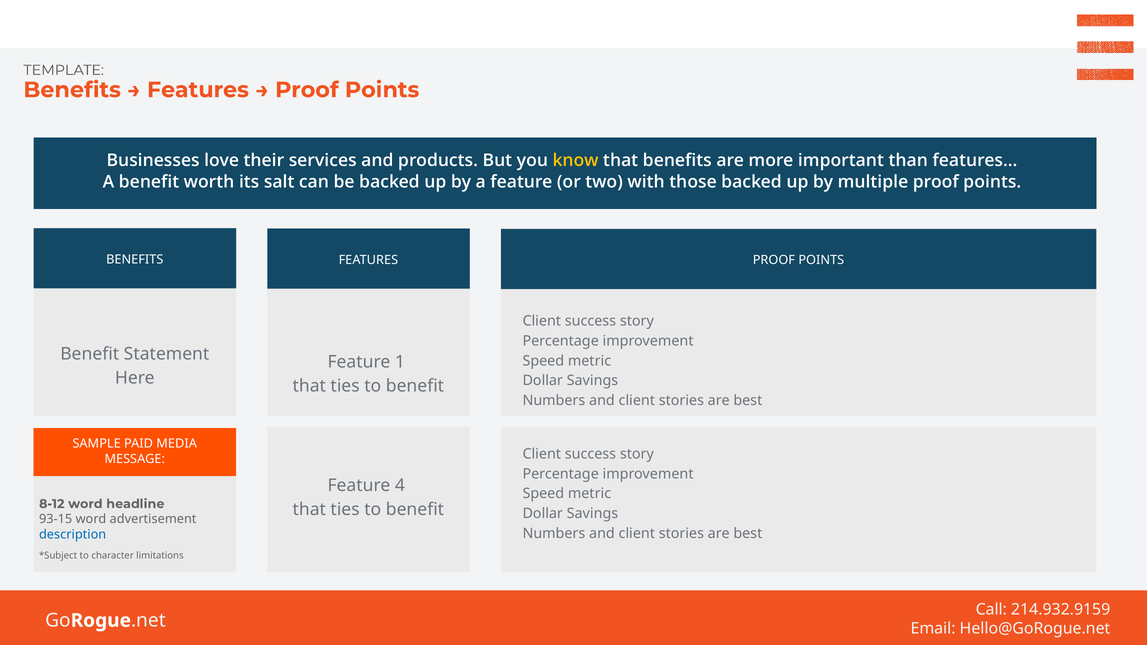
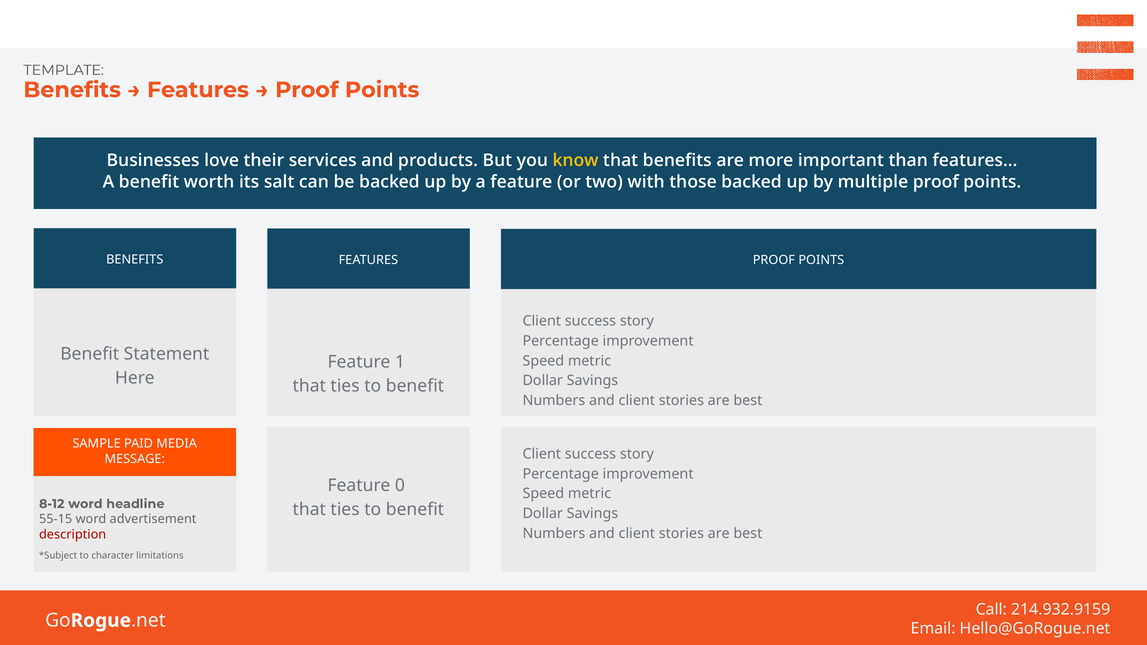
4: 4 -> 0
93-15: 93-15 -> 55-15
description colour: blue -> red
